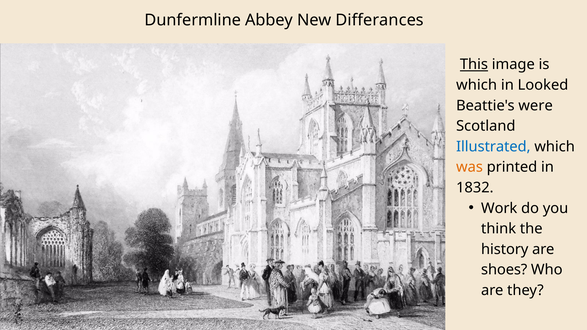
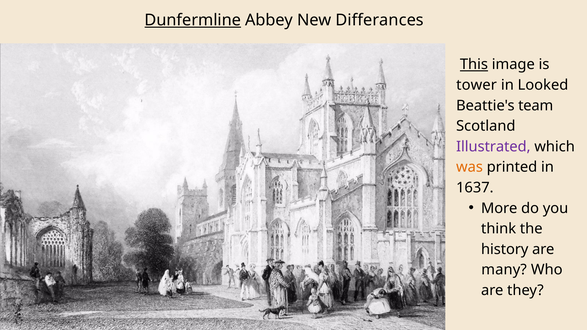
Dunfermline underline: none -> present
which at (477, 85): which -> tower
were: were -> team
Illustrated colour: blue -> purple
1832: 1832 -> 1637
Work: Work -> More
shoes: shoes -> many
